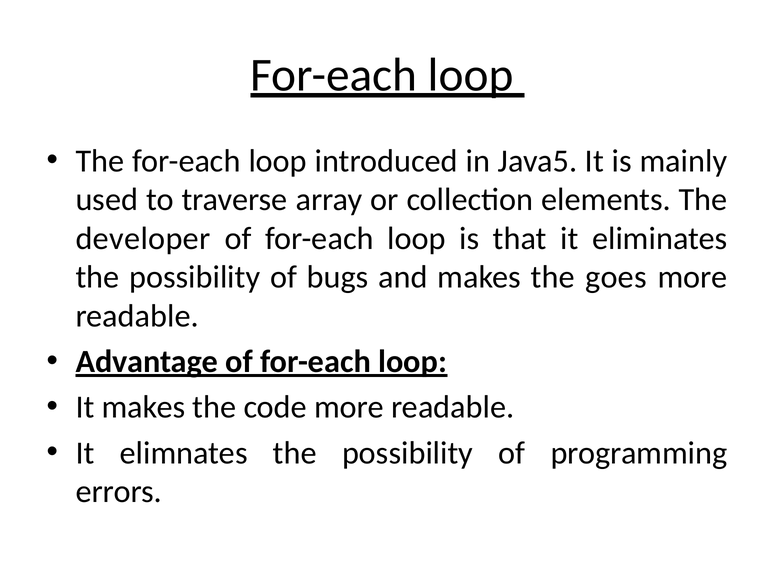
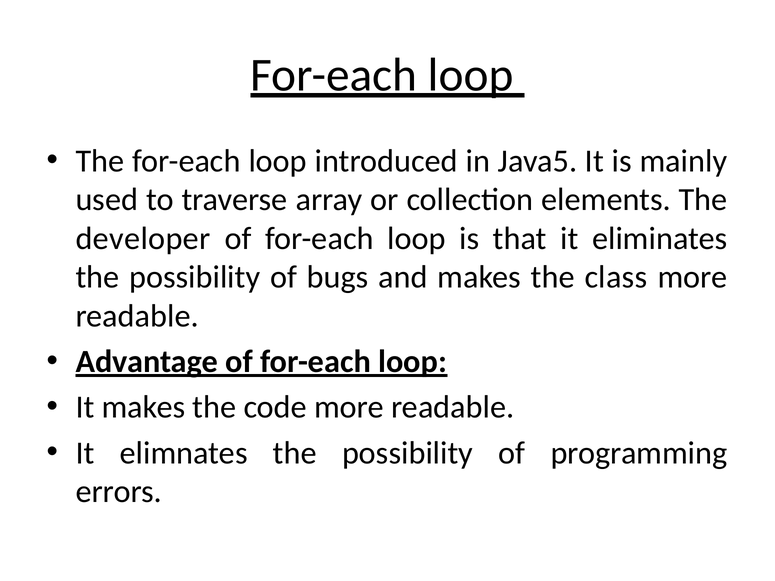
goes: goes -> class
